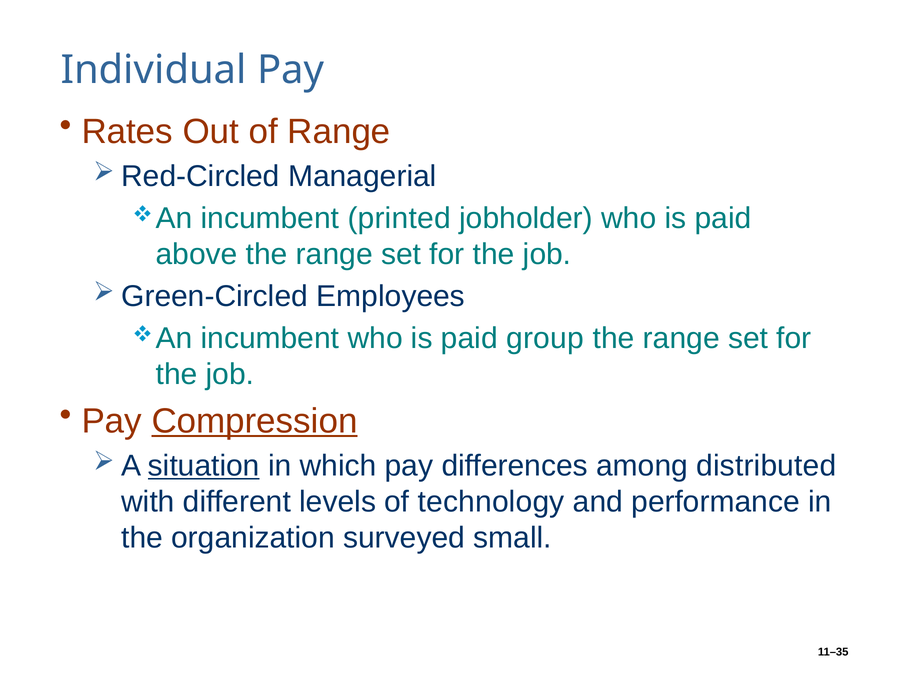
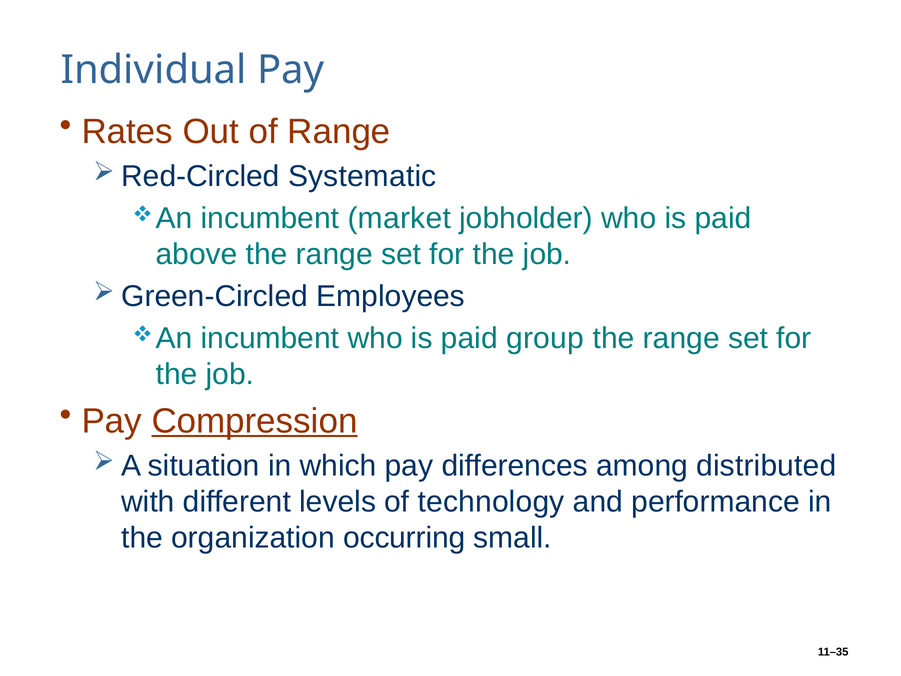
Managerial: Managerial -> Systematic
printed: printed -> market
situation underline: present -> none
surveyed: surveyed -> occurring
